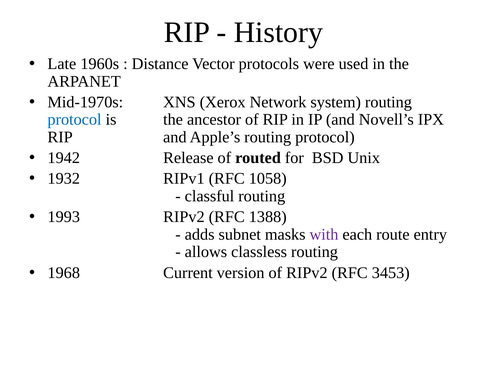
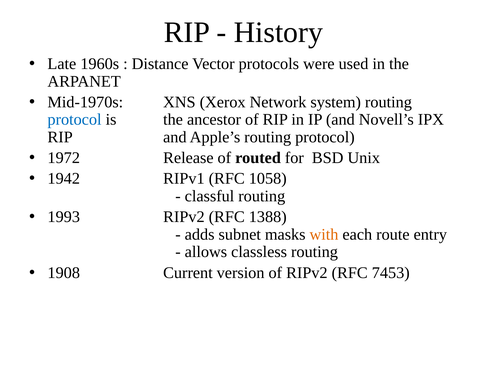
1942: 1942 -> 1972
1932: 1932 -> 1942
with colour: purple -> orange
1968: 1968 -> 1908
3453: 3453 -> 7453
